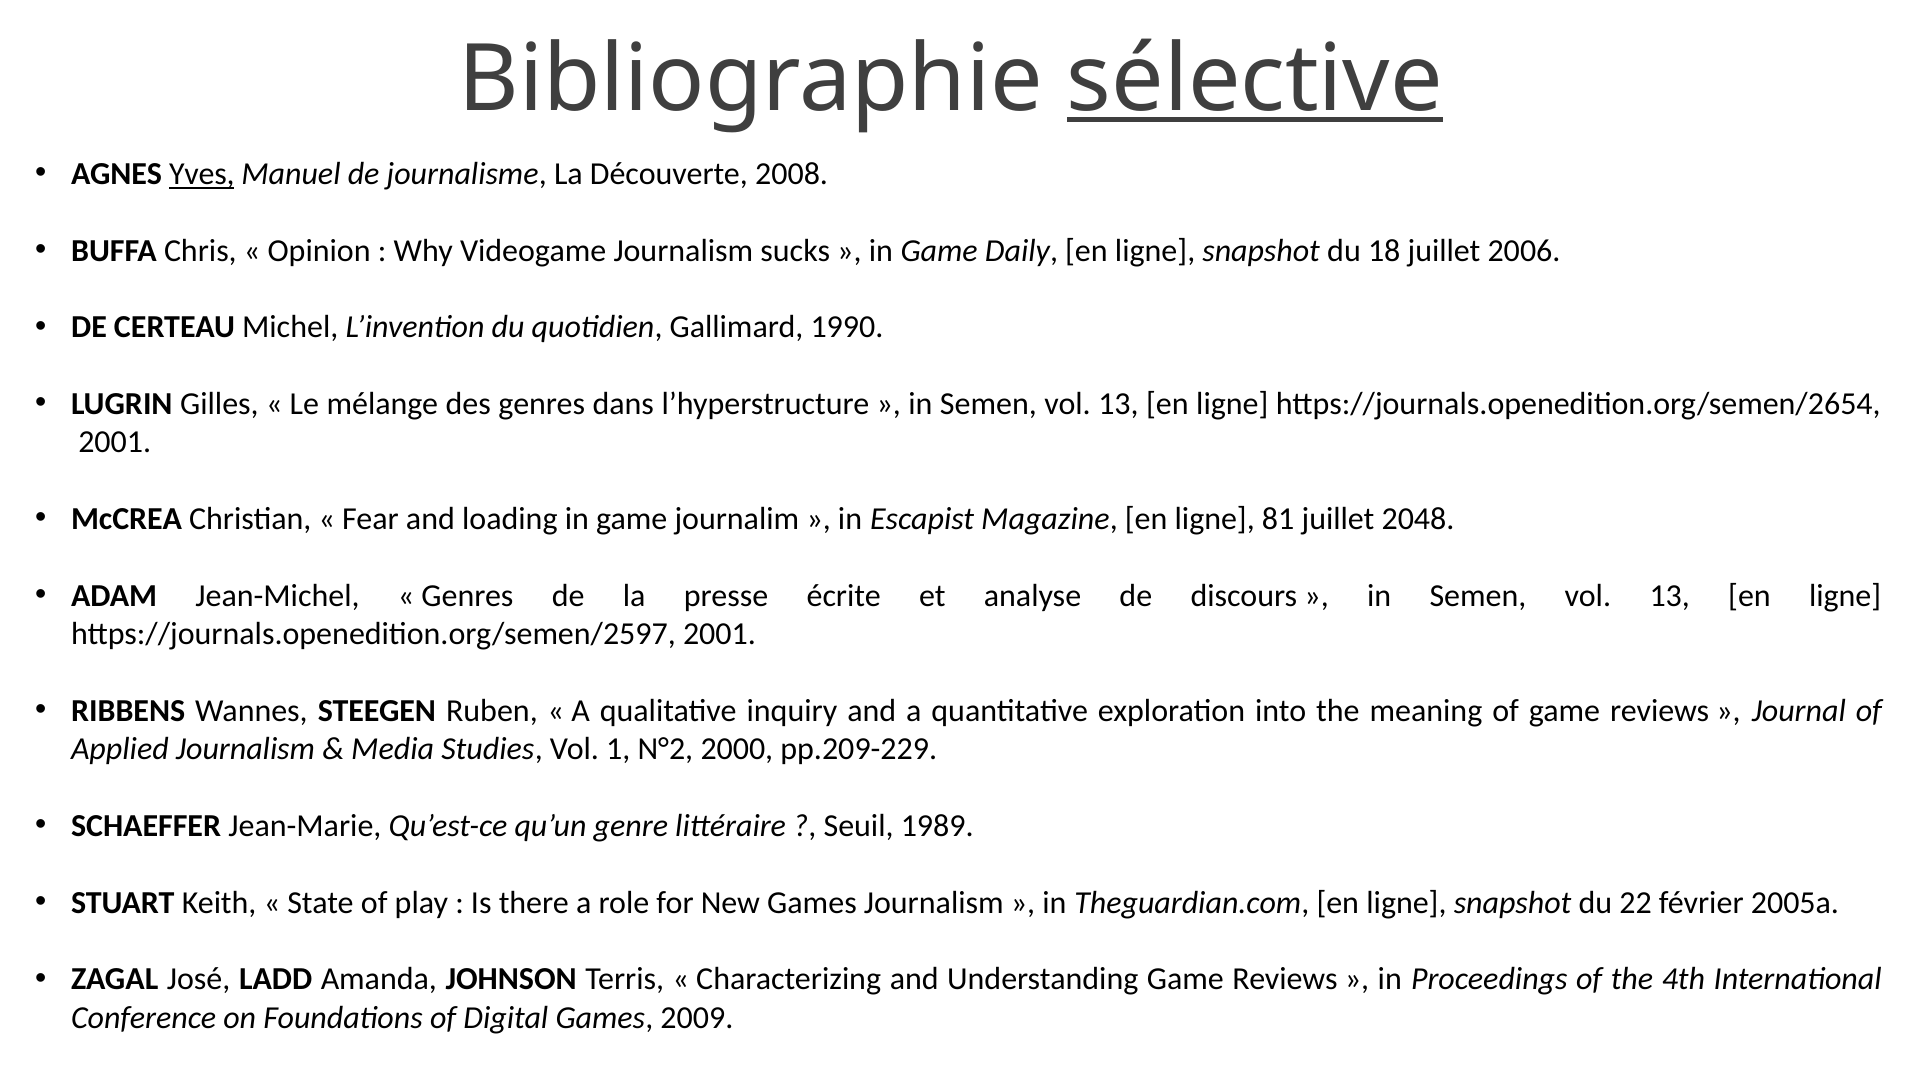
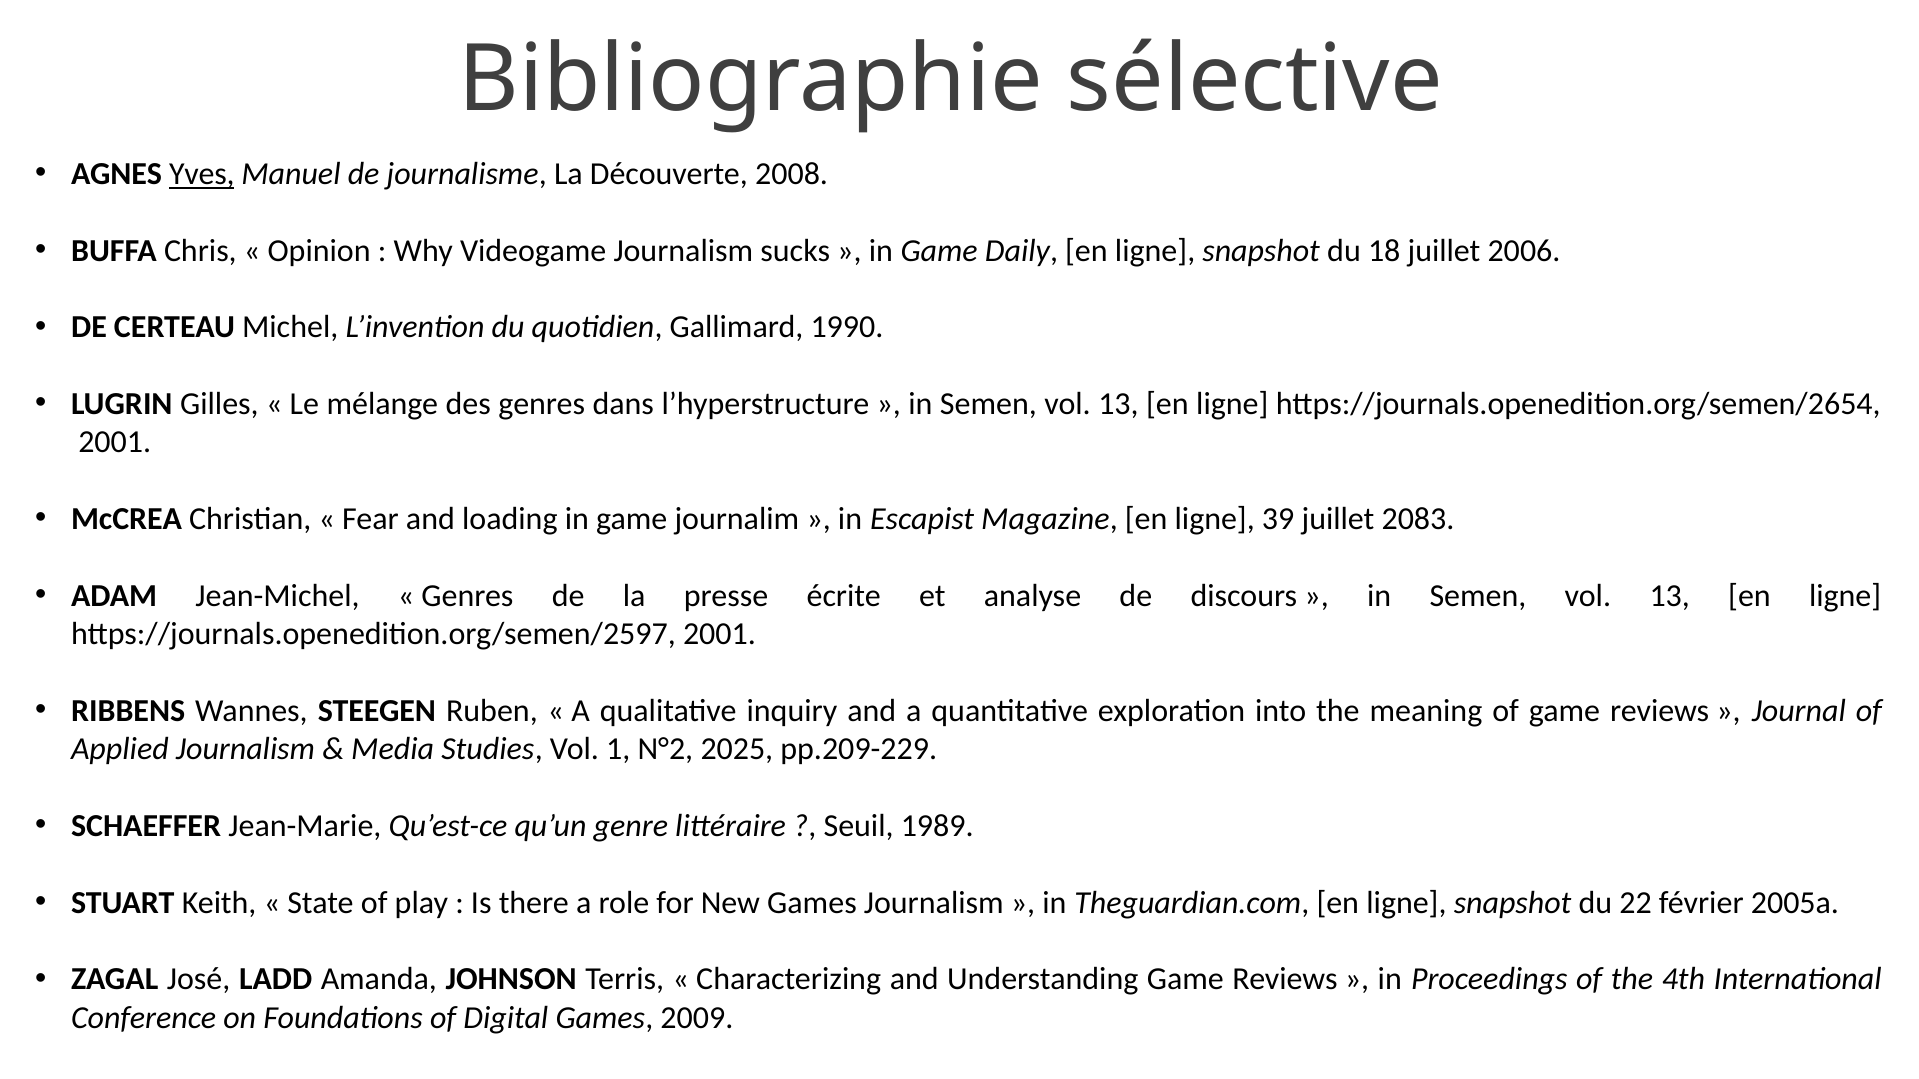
sélective underline: present -> none
81: 81 -> 39
2048: 2048 -> 2083
2000: 2000 -> 2025
